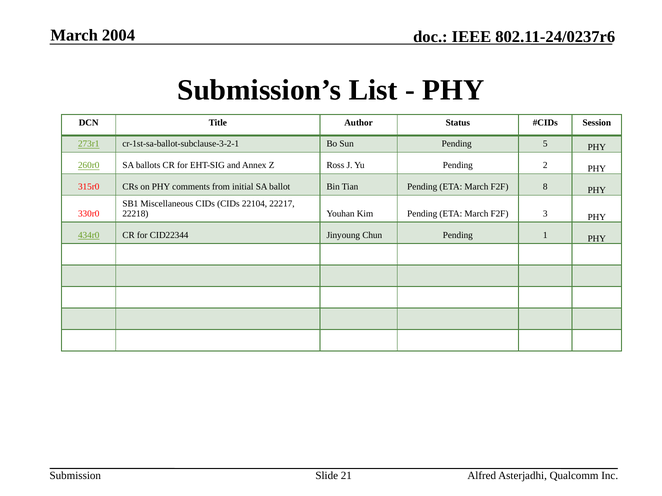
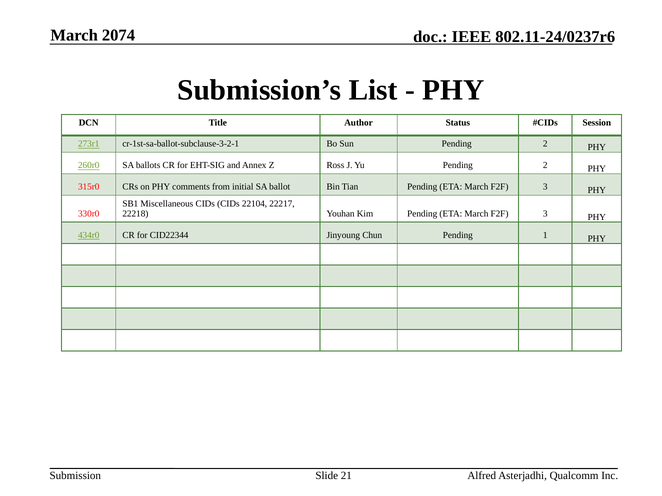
2004: 2004 -> 2074
Sun Pending 5: 5 -> 2
8 at (545, 187): 8 -> 3
